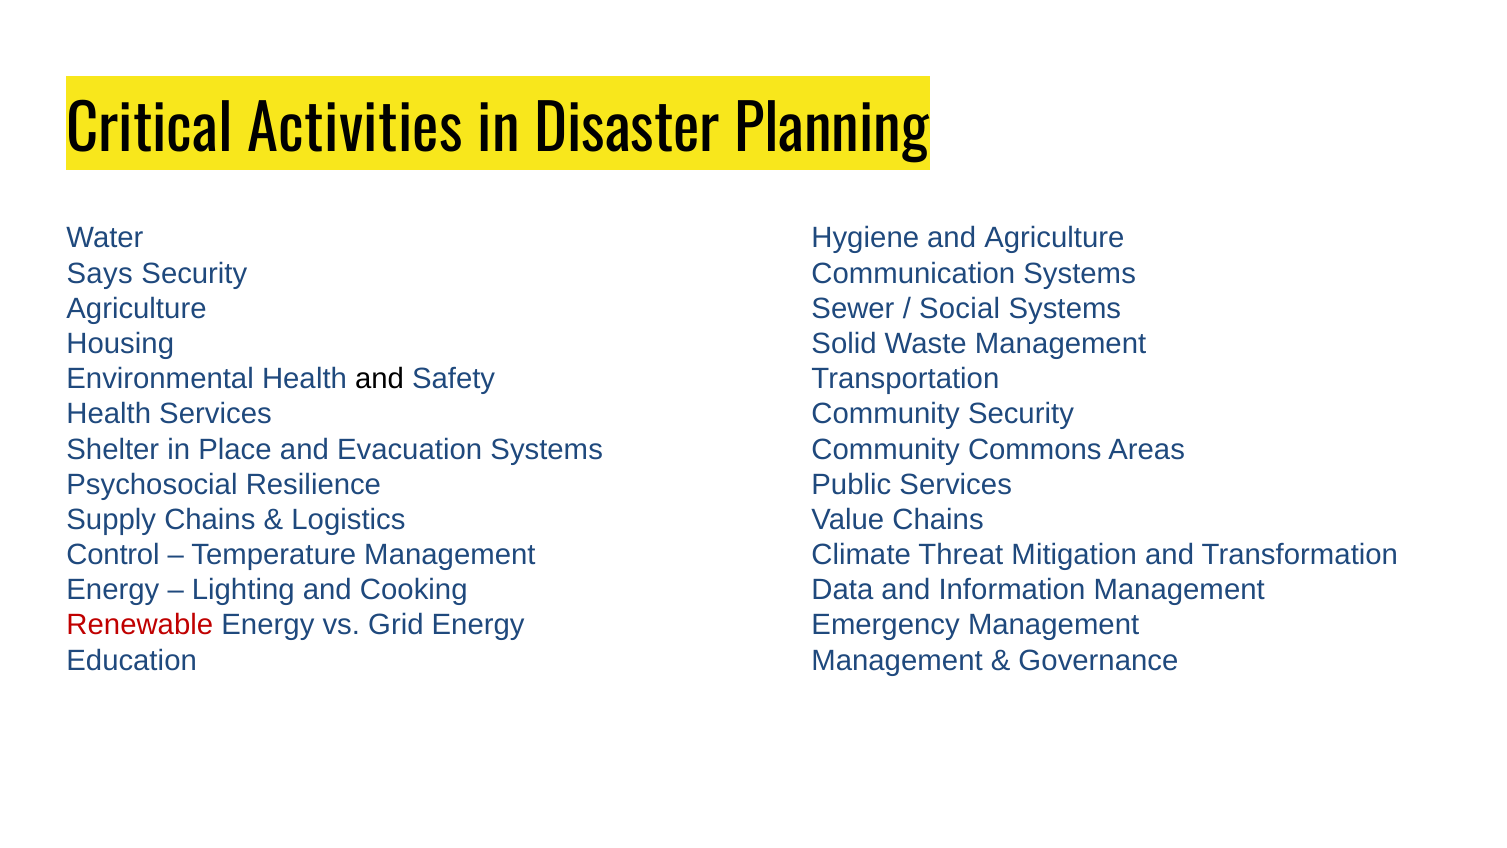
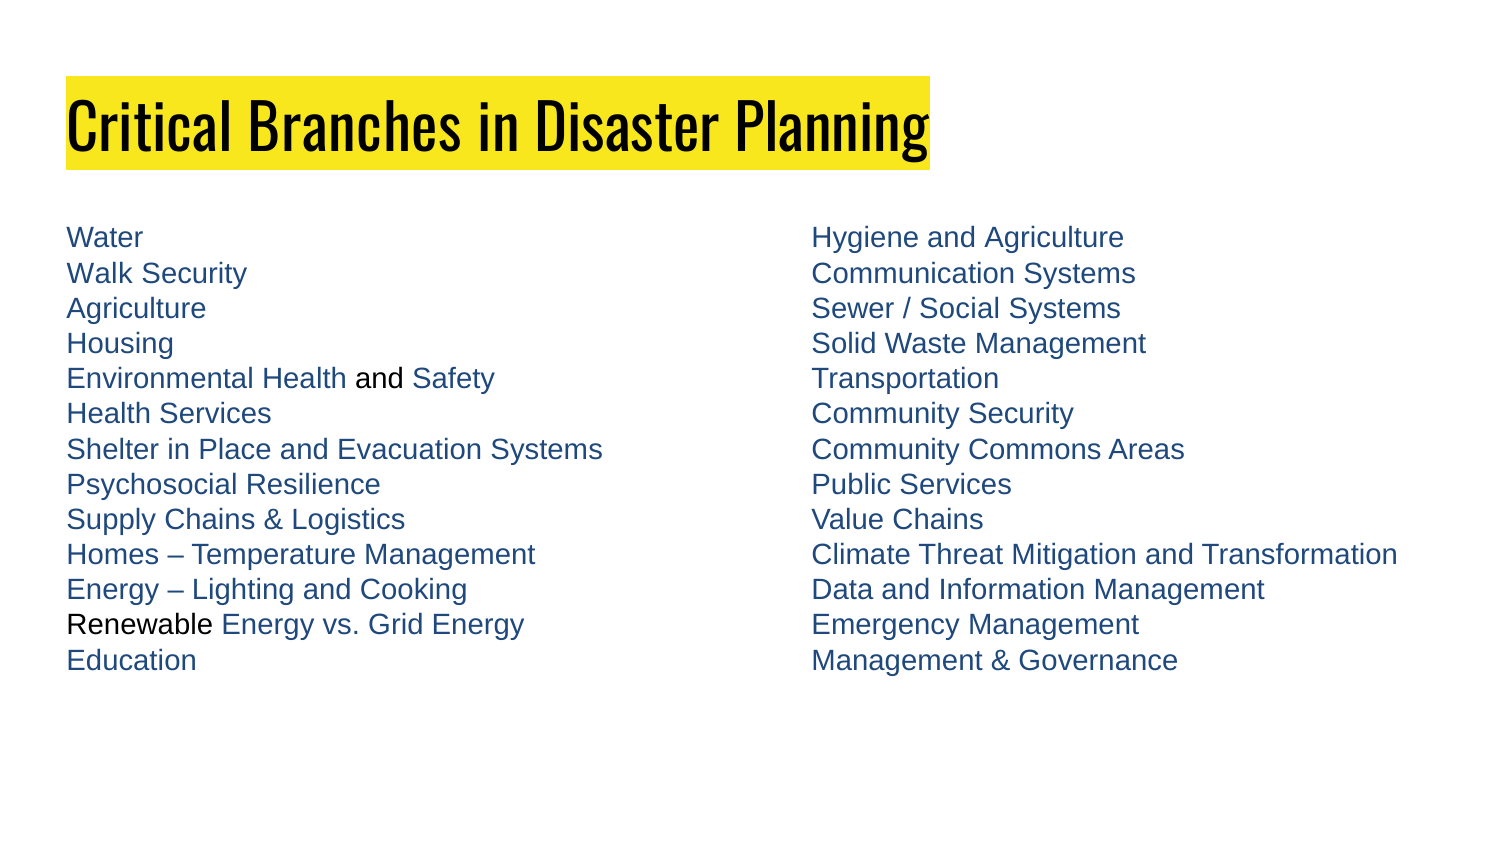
Activities: Activities -> Branches
Says: Says -> Walk
Control: Control -> Homes
Renewable colour: red -> black
